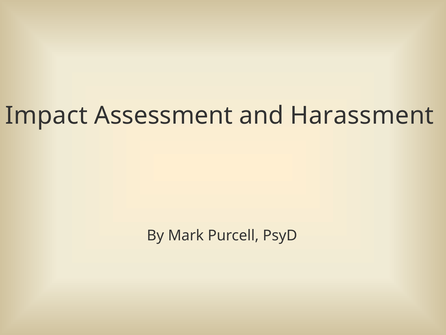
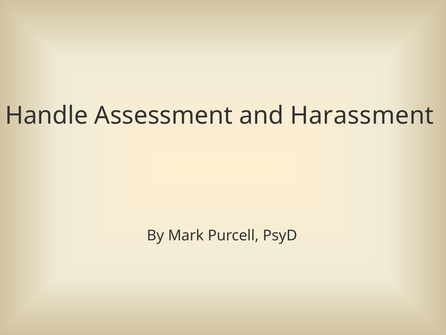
Impact: Impact -> Handle
